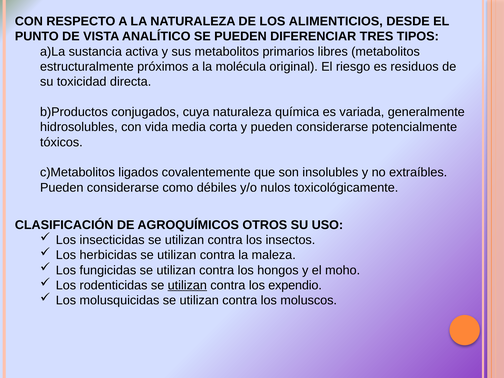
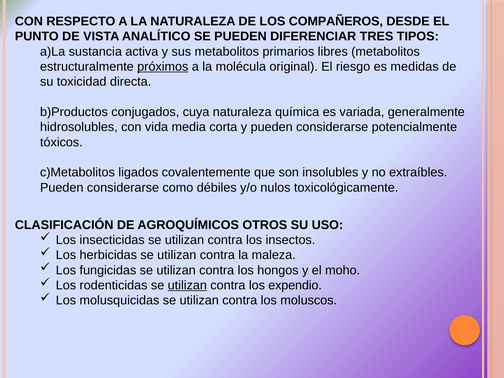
ALIMENTICIOS: ALIMENTICIOS -> COMPAÑEROS
próximos underline: none -> present
residuos: residuos -> medidas
